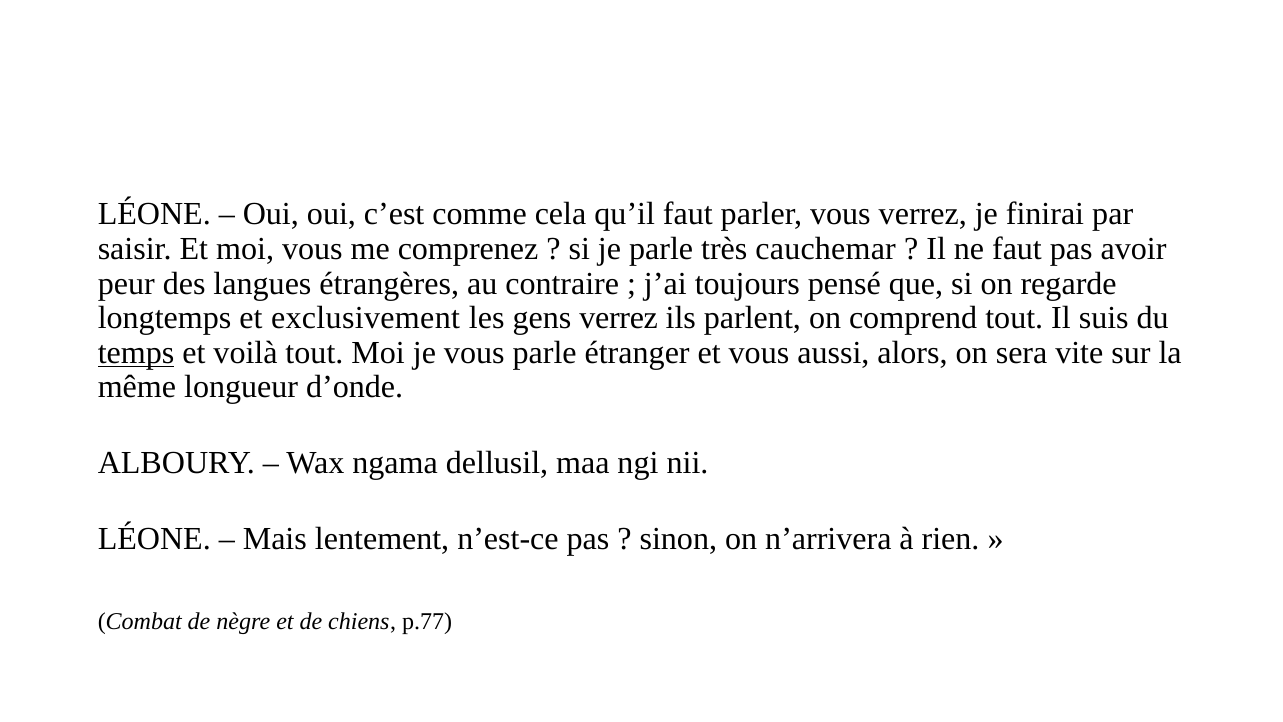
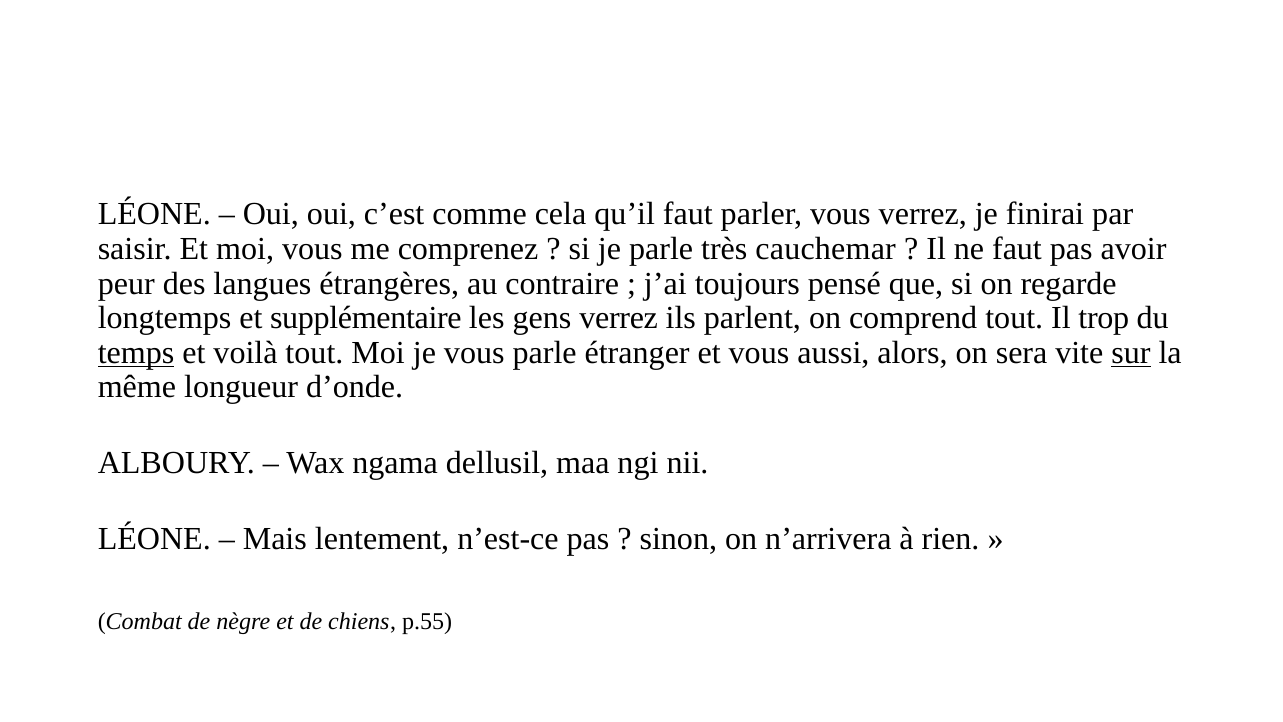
exclusivement: exclusivement -> supplémentaire
suis: suis -> trop
sur underline: none -> present
p.77: p.77 -> p.55
